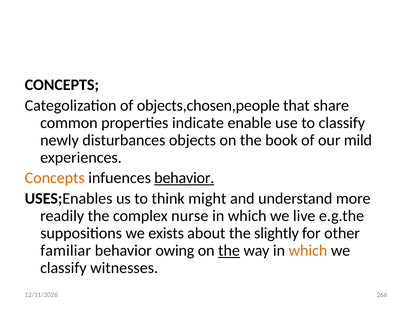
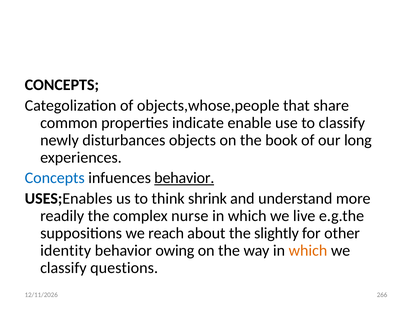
objects,chosen,people: objects,chosen,people -> objects,whose,people
mild: mild -> long
Concepts at (55, 178) colour: orange -> blue
might: might -> shrink
exists: exists -> reach
familiar: familiar -> identity
the at (229, 251) underline: present -> none
witnesses: witnesses -> questions
